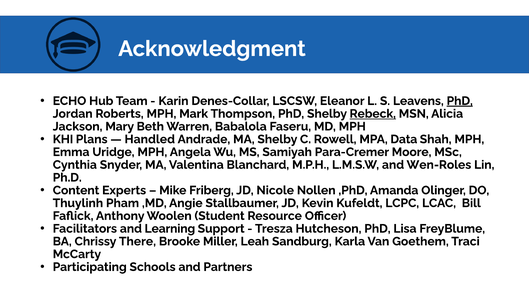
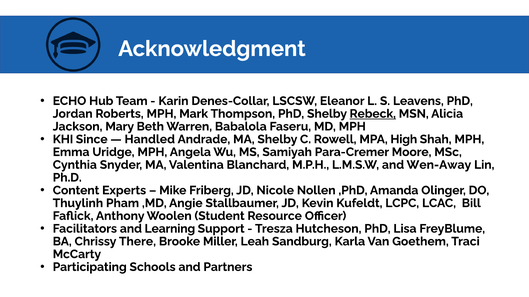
PhD at (460, 101) underline: present -> none
Plans: Plans -> Since
Data: Data -> High
Wen-Roles: Wen-Roles -> Wen-Away
